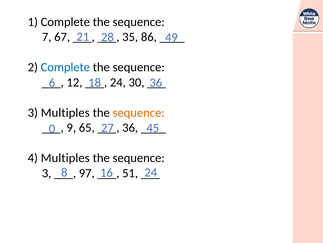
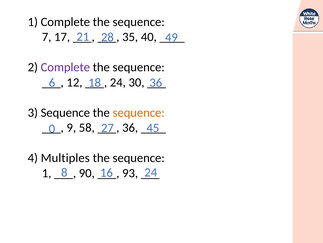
67: 67 -> 17
86: 86 -> 40
Complete at (65, 67) colour: blue -> purple
3 Multiples: Multiples -> Sequence
65: 65 -> 58
3 at (47, 173): 3 -> 1
97: 97 -> 90
51: 51 -> 93
